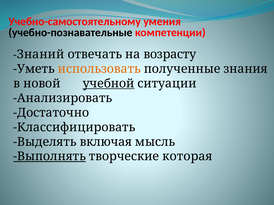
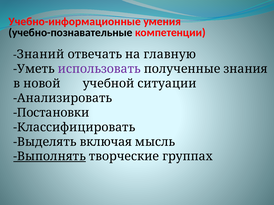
Учебно-самостоятельному: Учебно-самостоятельному -> Учебно-информационные
возрасту: возрасту -> главную
использовать colour: orange -> purple
учебной underline: present -> none
Достаточно: Достаточно -> Постановки
которая: которая -> группах
